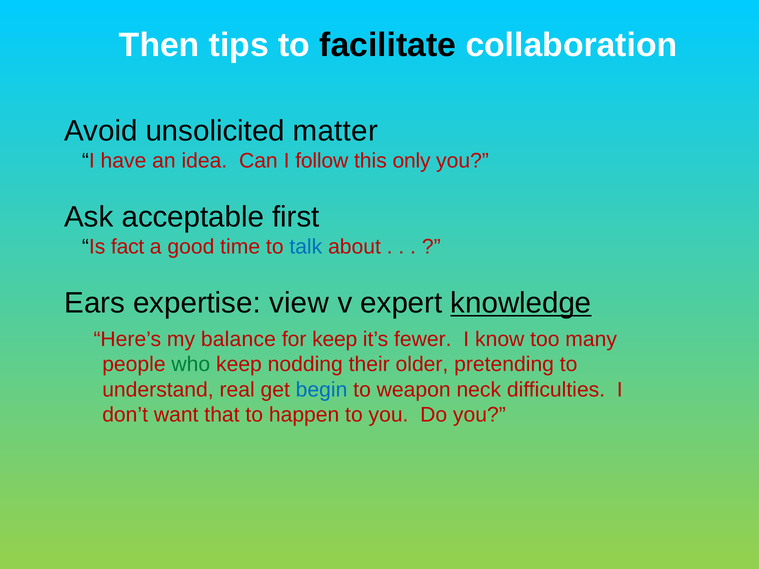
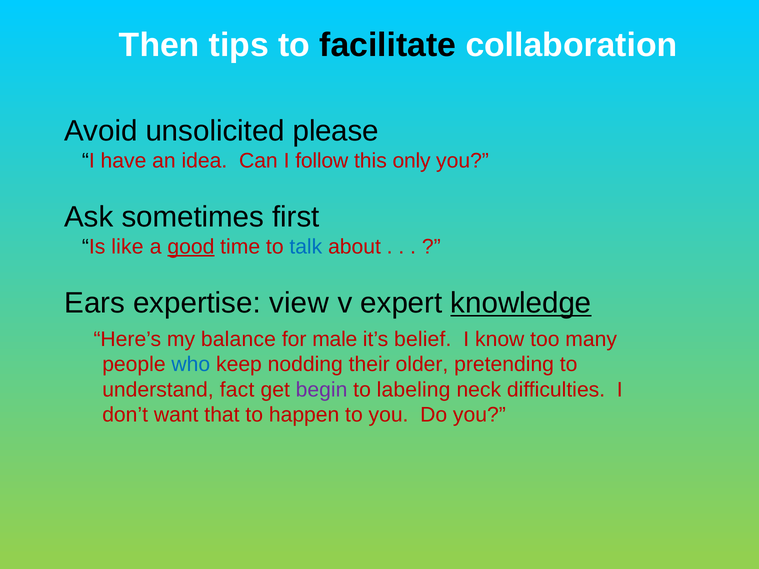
matter: matter -> please
acceptable: acceptable -> sometimes
fact: fact -> like
good underline: none -> present
for keep: keep -> male
fewer: fewer -> belief
who colour: green -> blue
real: real -> fact
begin colour: blue -> purple
weapon: weapon -> labeling
